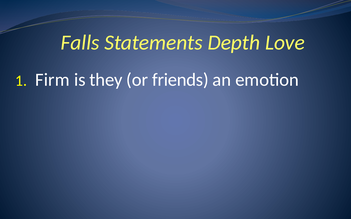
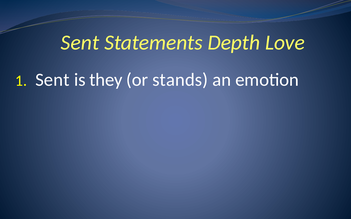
Falls at (80, 43): Falls -> Sent
Firm at (52, 80): Firm -> Sent
friends: friends -> stands
